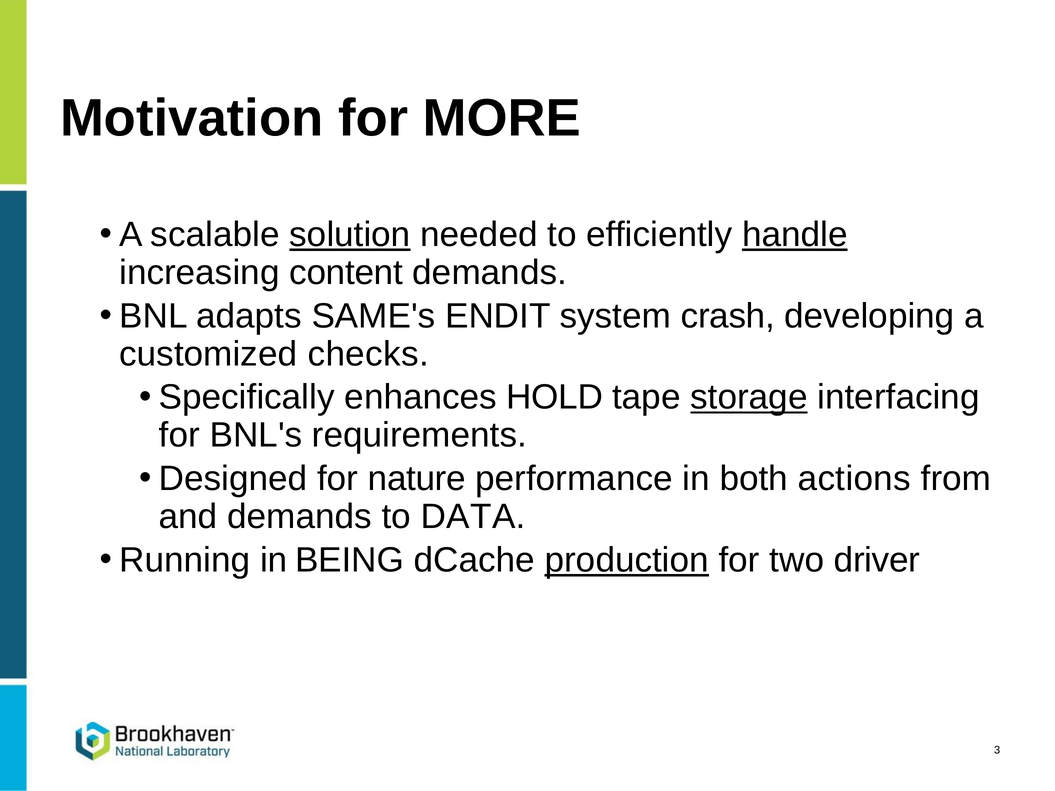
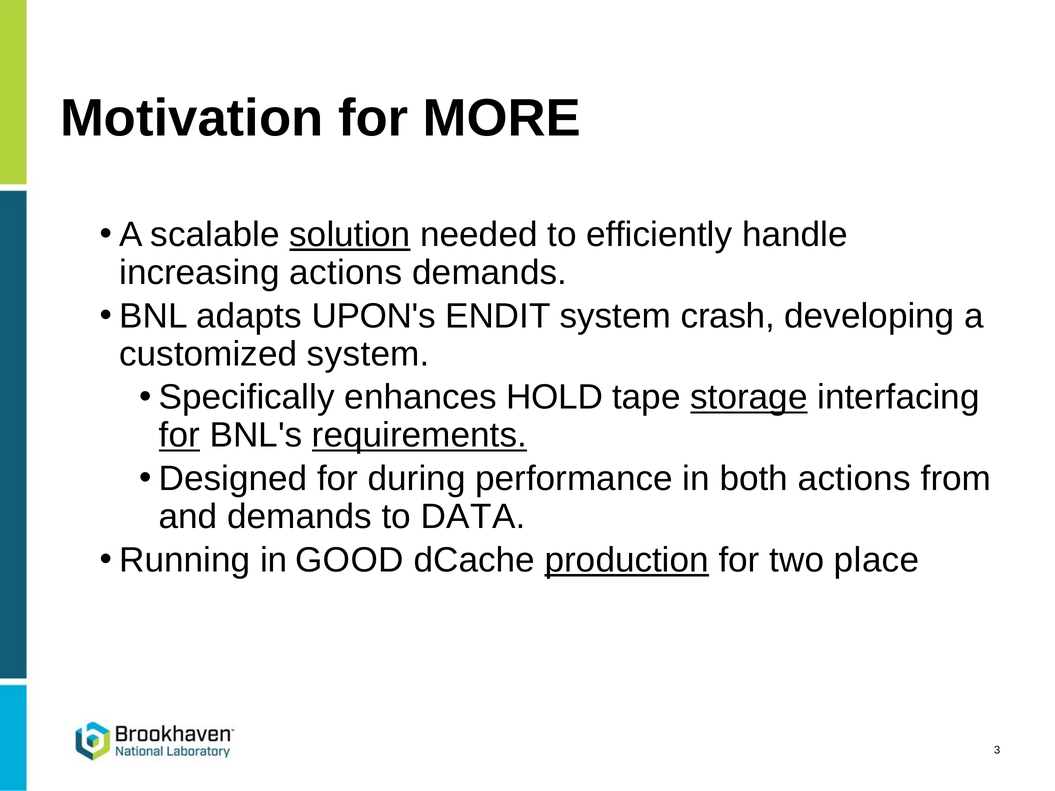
handle underline: present -> none
increasing content: content -> actions
SAME's: SAME's -> UPON's
customized checks: checks -> system
for at (179, 435) underline: none -> present
requirements underline: none -> present
nature: nature -> during
BEING: BEING -> GOOD
driver: driver -> place
